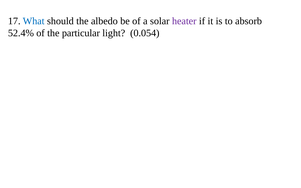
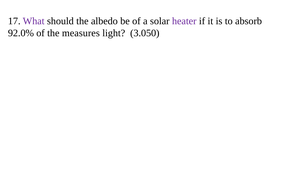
What colour: blue -> purple
52.4%: 52.4% -> 92.0%
particular: particular -> measures
0.054: 0.054 -> 3.050
